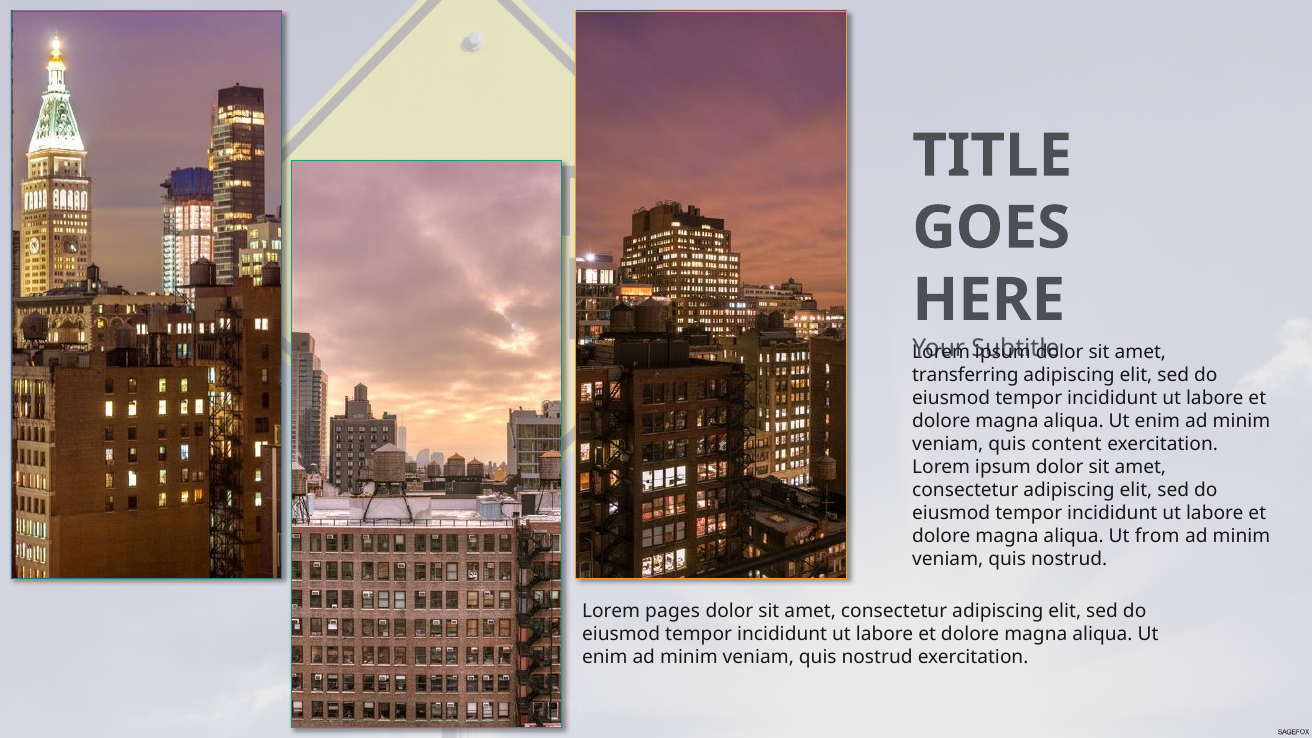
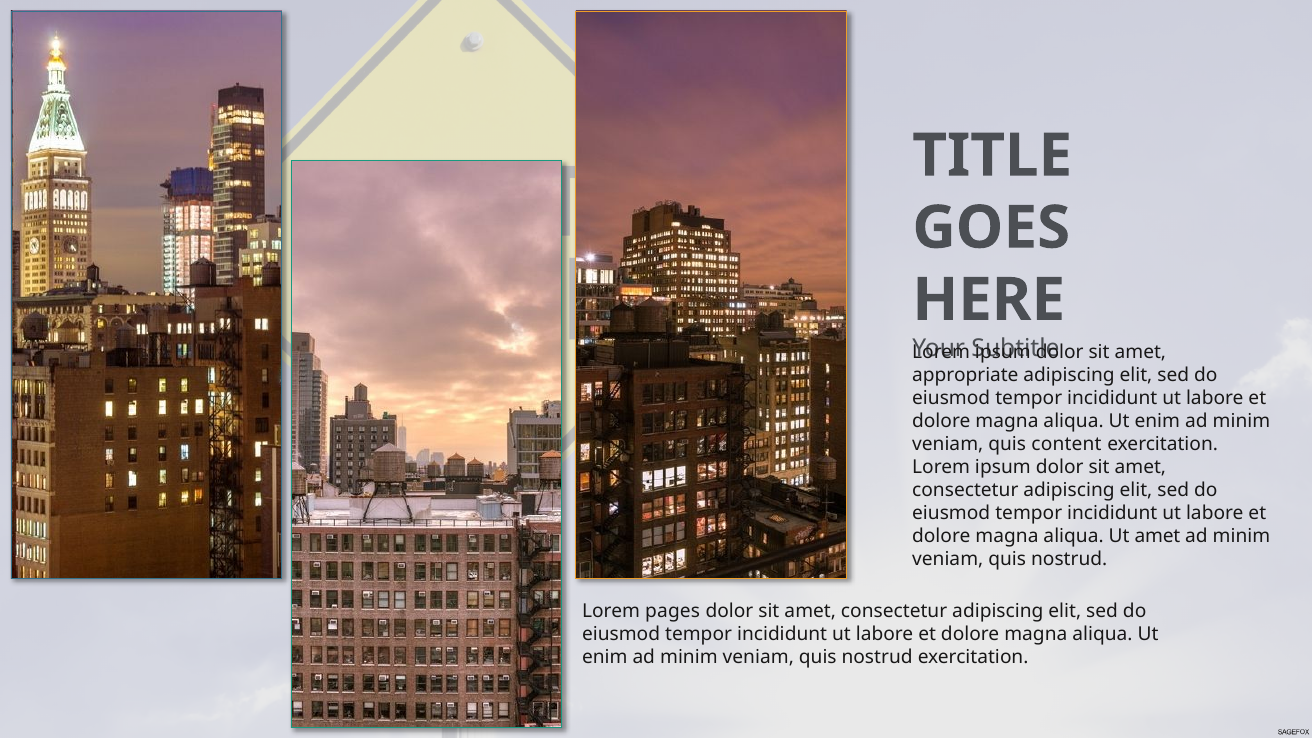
transferring: transferring -> appropriate
Ut from: from -> amet
